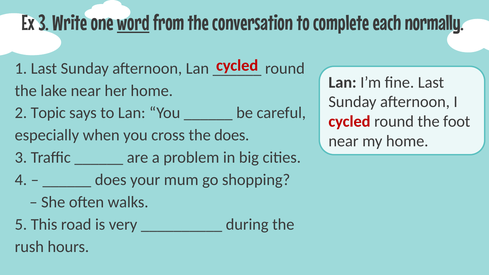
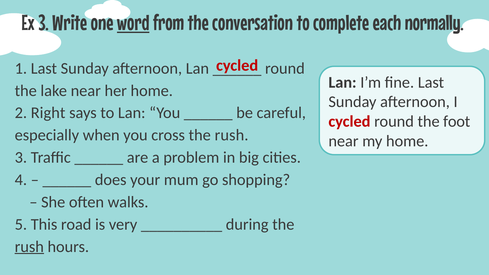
Topic: Topic -> Right
cross the does: does -> rush
rush at (29, 247) underline: none -> present
